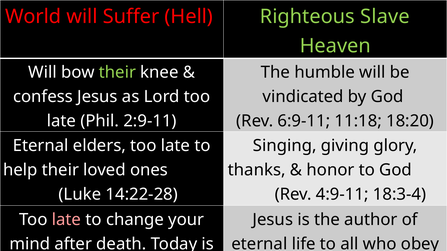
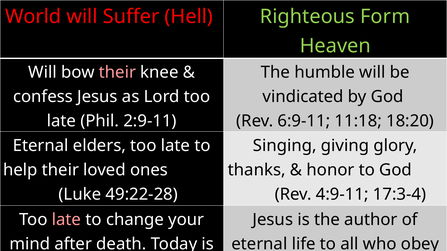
Slave: Slave -> Form
their at (117, 72) colour: light green -> pink
14:22-28: 14:22-28 -> 49:22-28
18:3-4: 18:3-4 -> 17:3-4
